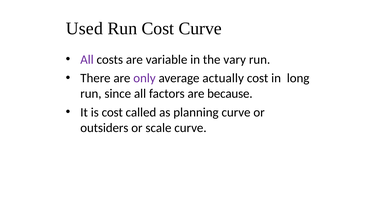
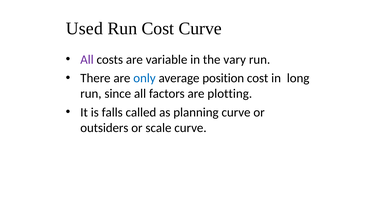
only colour: purple -> blue
actually: actually -> position
because: because -> plotting
is cost: cost -> falls
